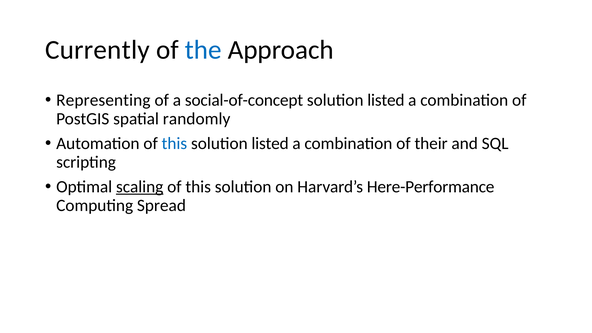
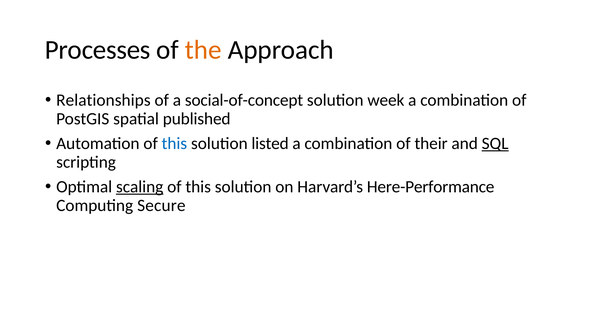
Currently: Currently -> Processes
the colour: blue -> orange
Representing: Representing -> Relationships
listed at (386, 100): listed -> week
randomly: randomly -> published
SQL underline: none -> present
Spread: Spread -> Secure
